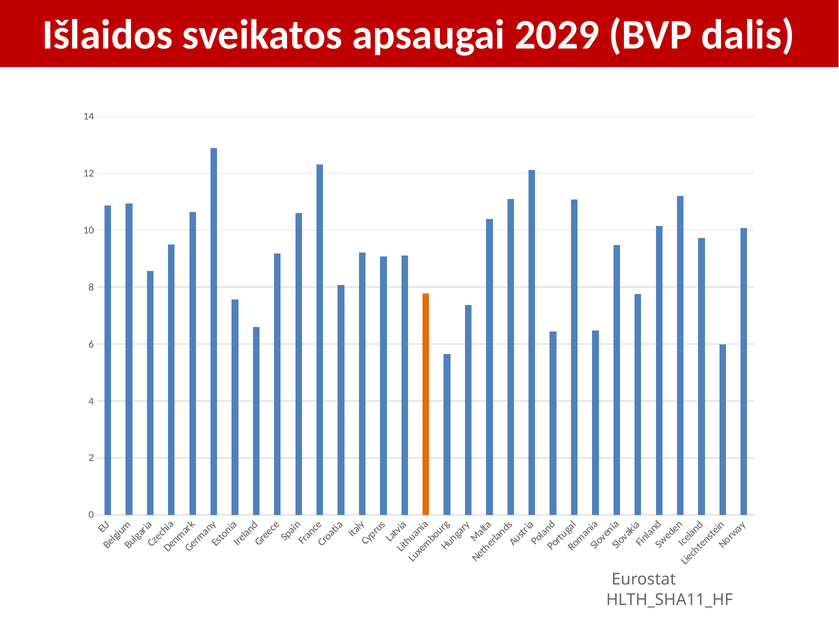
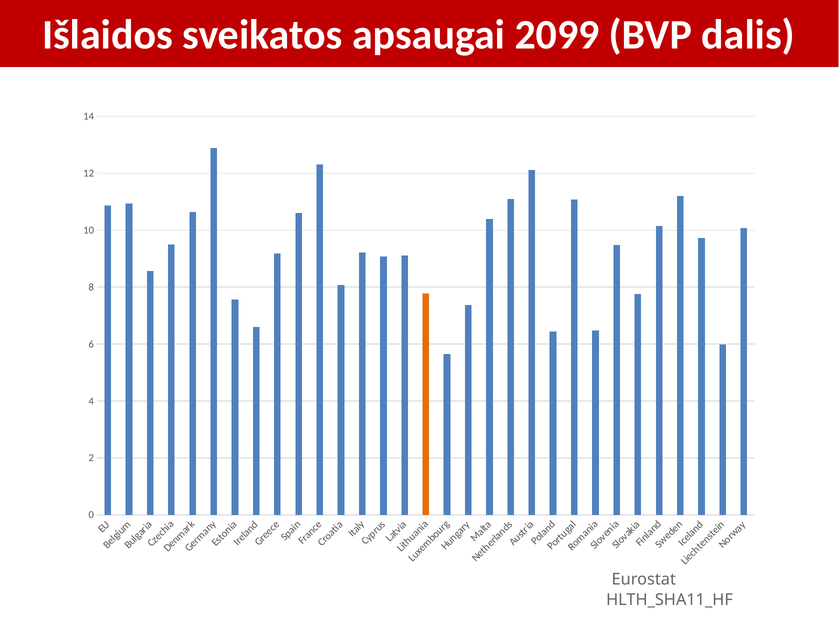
2029: 2029 -> 2099
